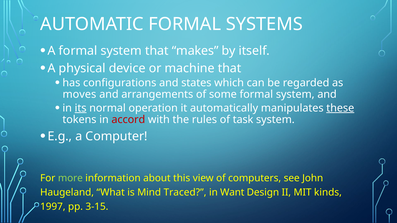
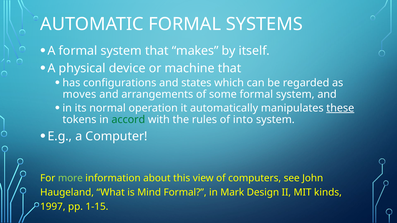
its underline: present -> none
accord colour: red -> green
task: task -> into
Mind Traced: Traced -> Formal
Want: Want -> Mark
3-15: 3-15 -> 1-15
